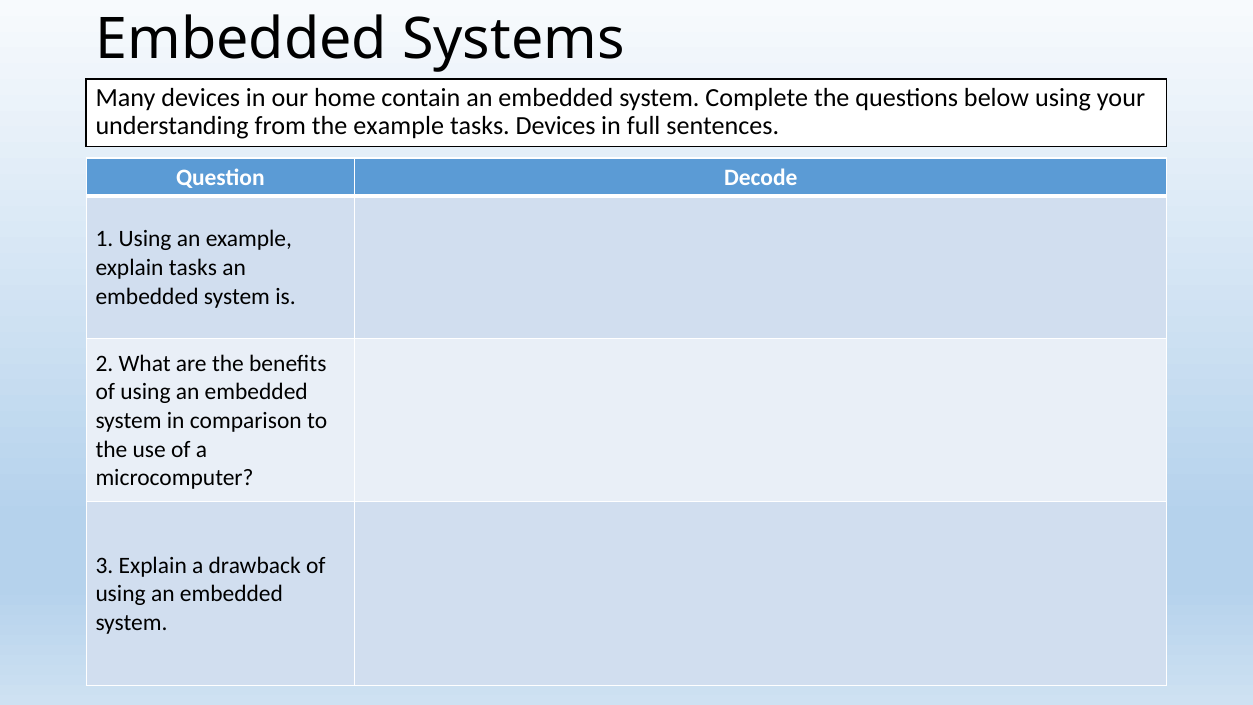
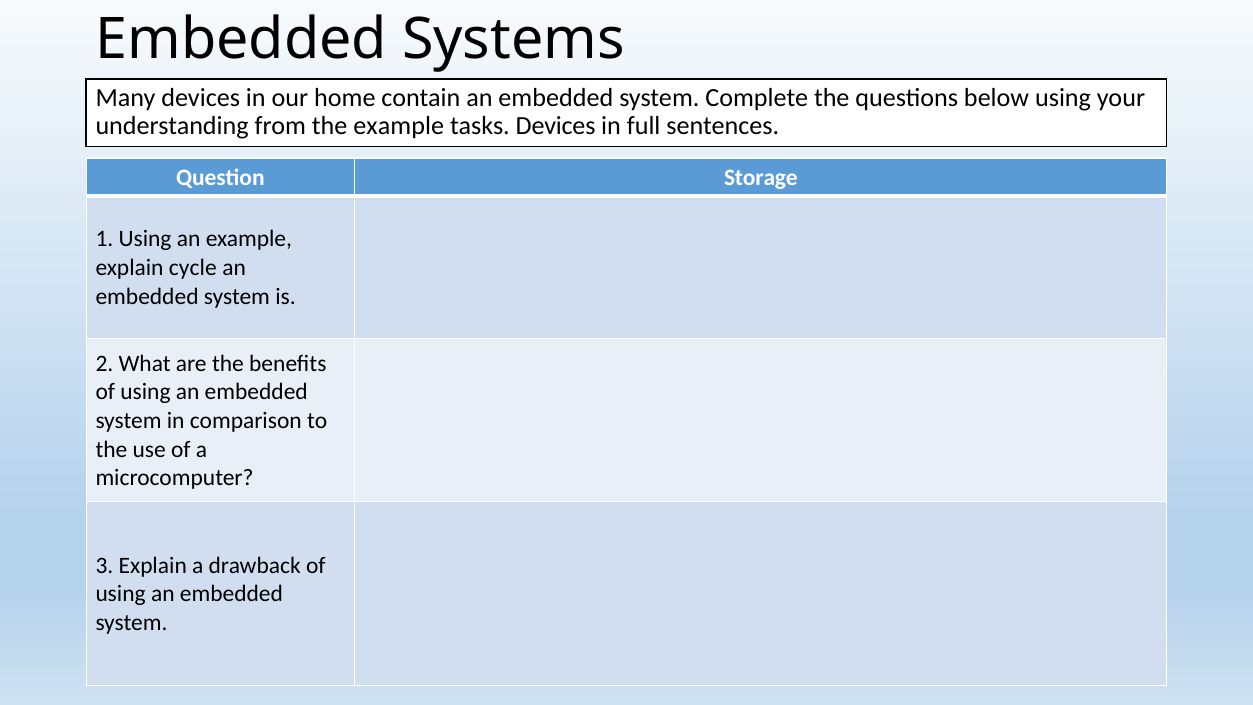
Decode: Decode -> Storage
explain tasks: tasks -> cycle
